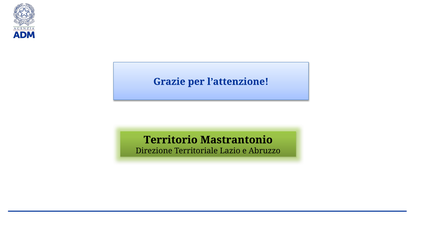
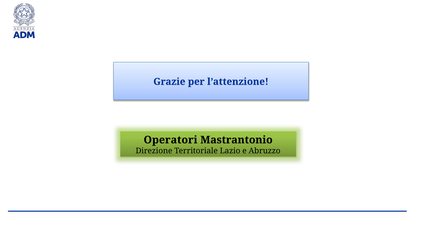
Territorio: Territorio -> Operatori
